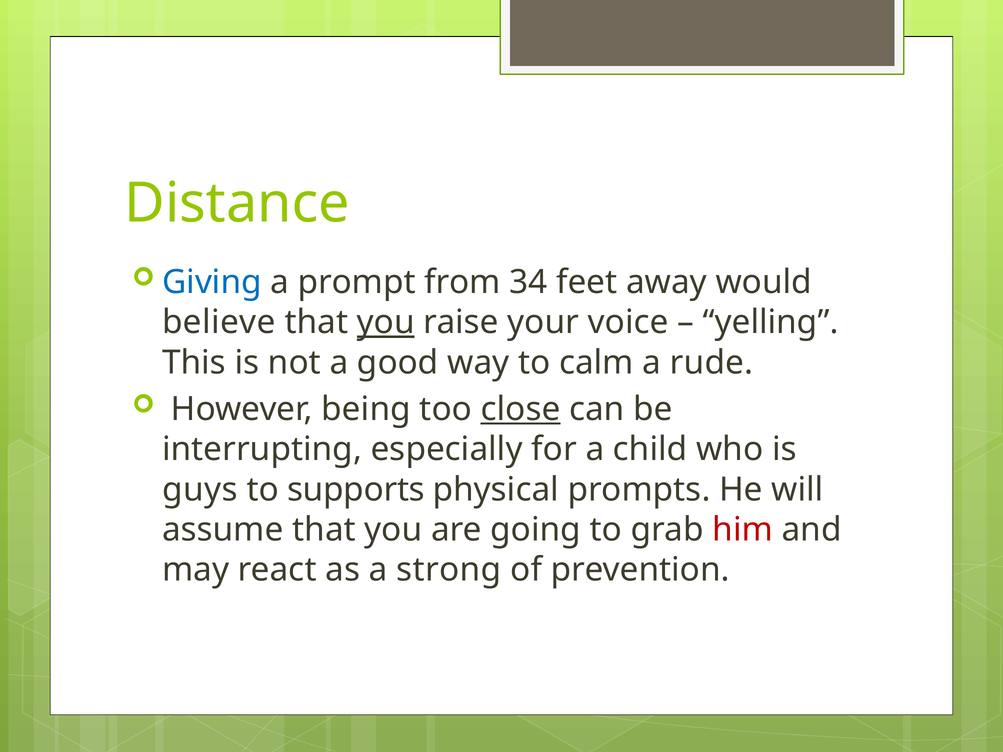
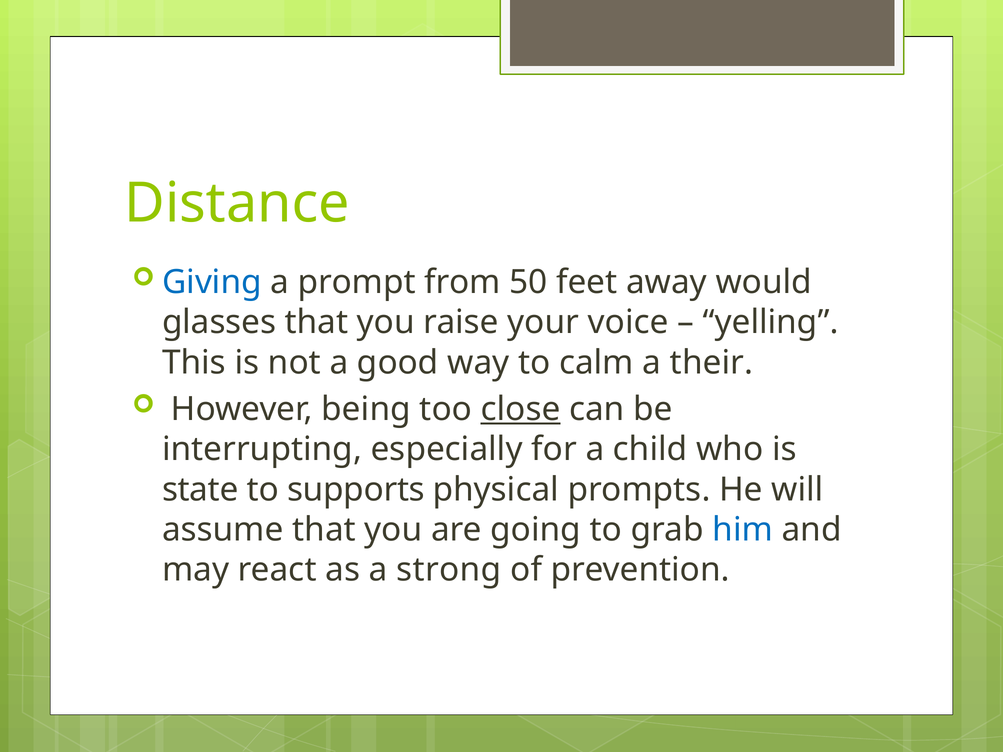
34: 34 -> 50
believe: believe -> glasses
you at (386, 322) underline: present -> none
rude: rude -> their
guys: guys -> state
him colour: red -> blue
